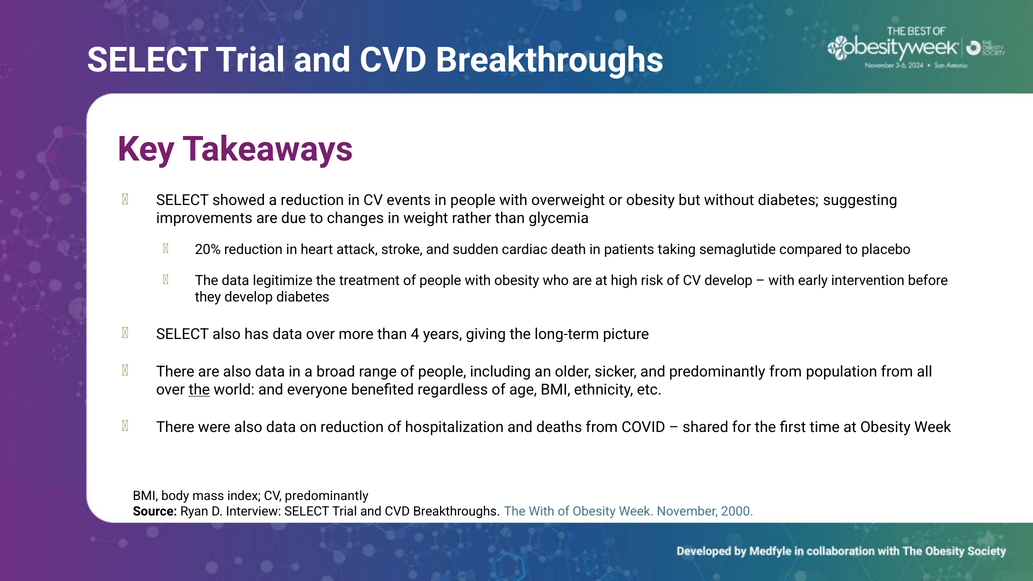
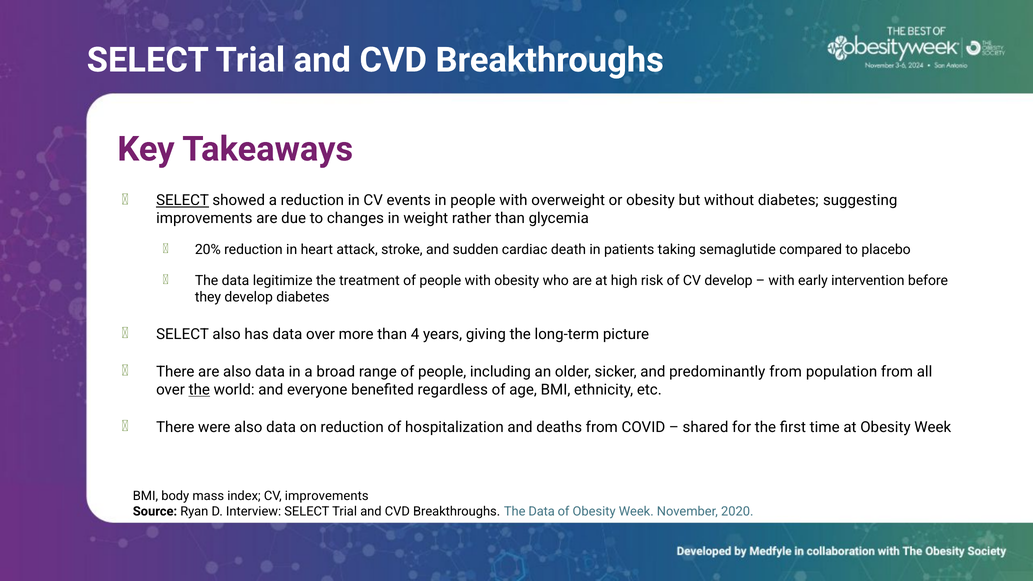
SELECT at (183, 200) underline: none -> present
CV predominantly: predominantly -> improvements
Breakthroughs The With: With -> Data
2000: 2000 -> 2020
